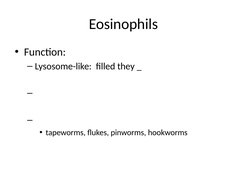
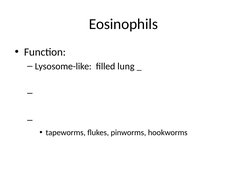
they: they -> lung
